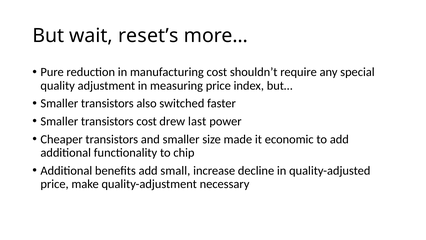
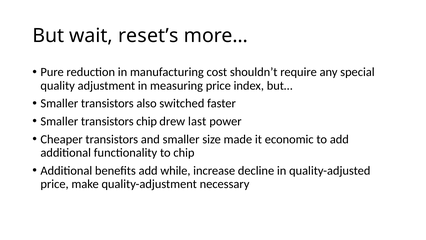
transistors cost: cost -> chip
small: small -> while
